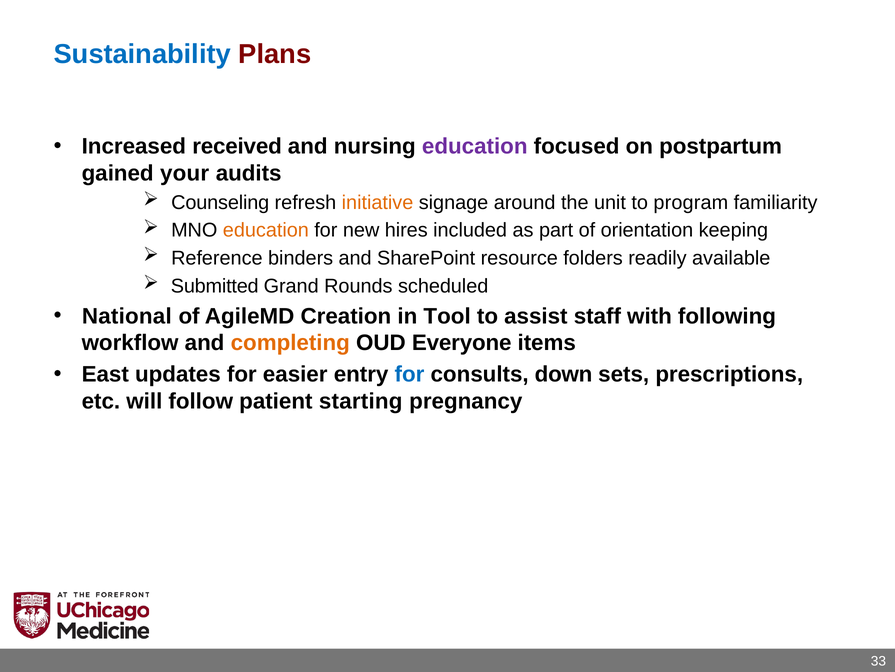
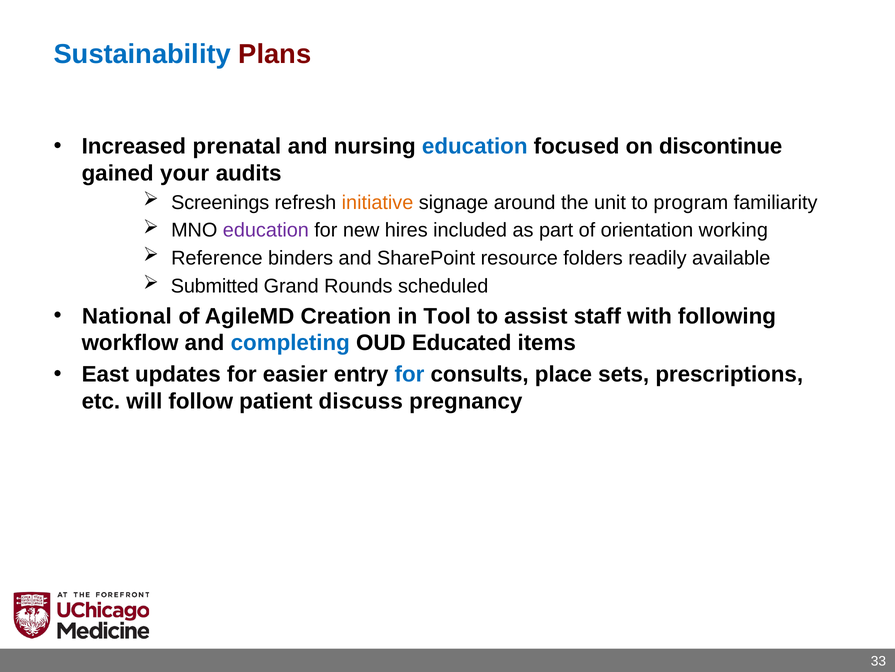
received: received -> prenatal
education at (475, 146) colour: purple -> blue
postpartum: postpartum -> discontinue
Counseling: Counseling -> Screenings
education at (266, 230) colour: orange -> purple
keeping: keeping -> working
completing colour: orange -> blue
Everyone: Everyone -> Educated
down: down -> place
starting: starting -> discuss
